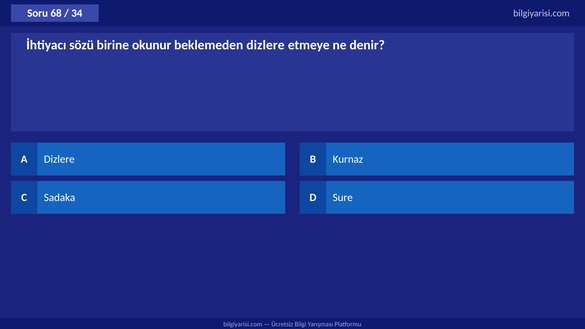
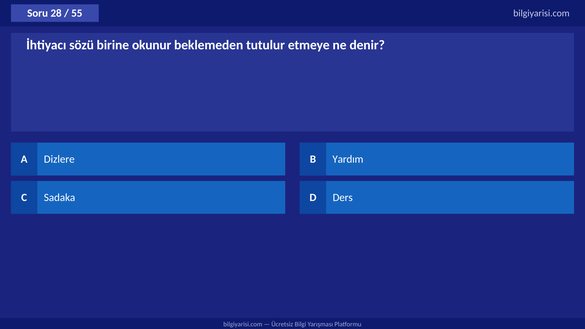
68: 68 -> 28
34: 34 -> 55
beklemeden dizlere: dizlere -> tutulur
Kurnaz: Kurnaz -> Yardım
Sure: Sure -> Ders
